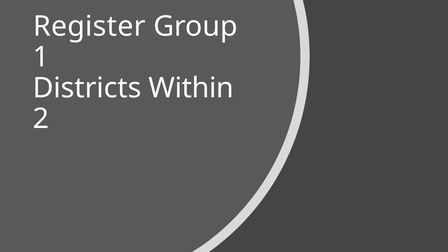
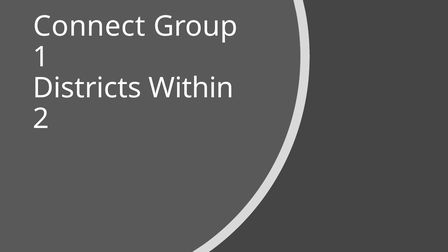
Register: Register -> Connect
